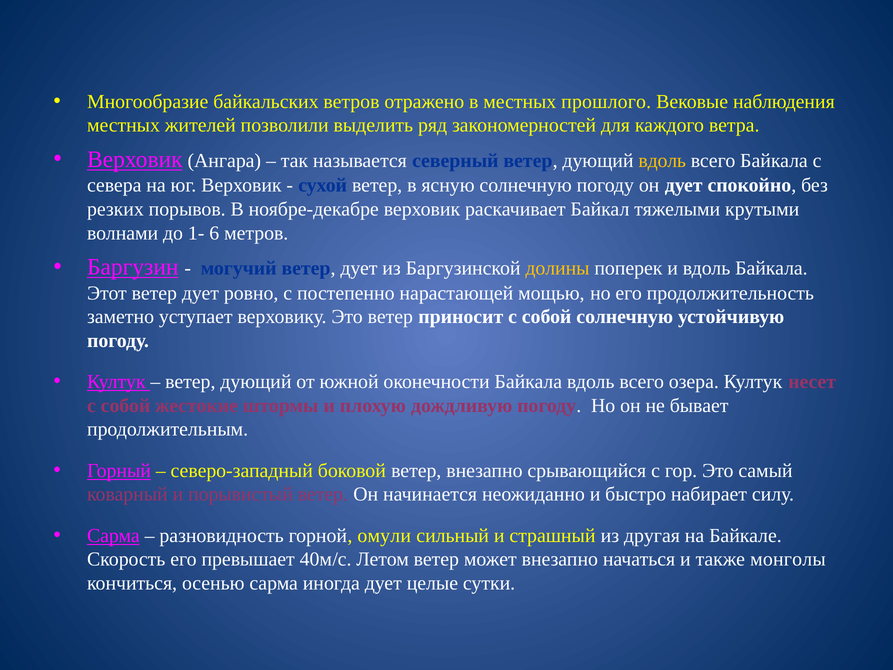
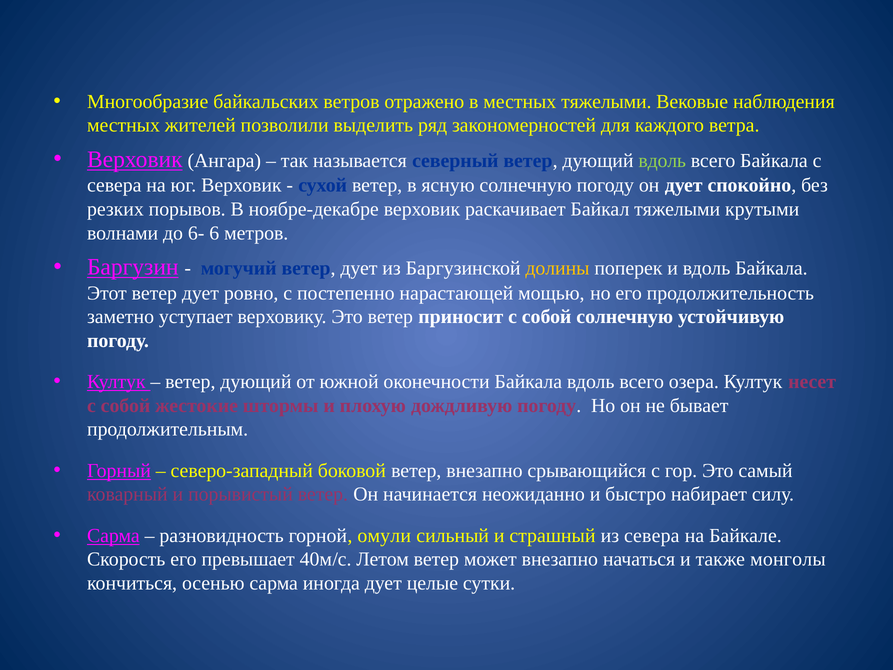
местных прошлого: прошлого -> тяжелыми
вдоль at (662, 161) colour: yellow -> light green
1-: 1- -> 6-
из другая: другая -> севера
